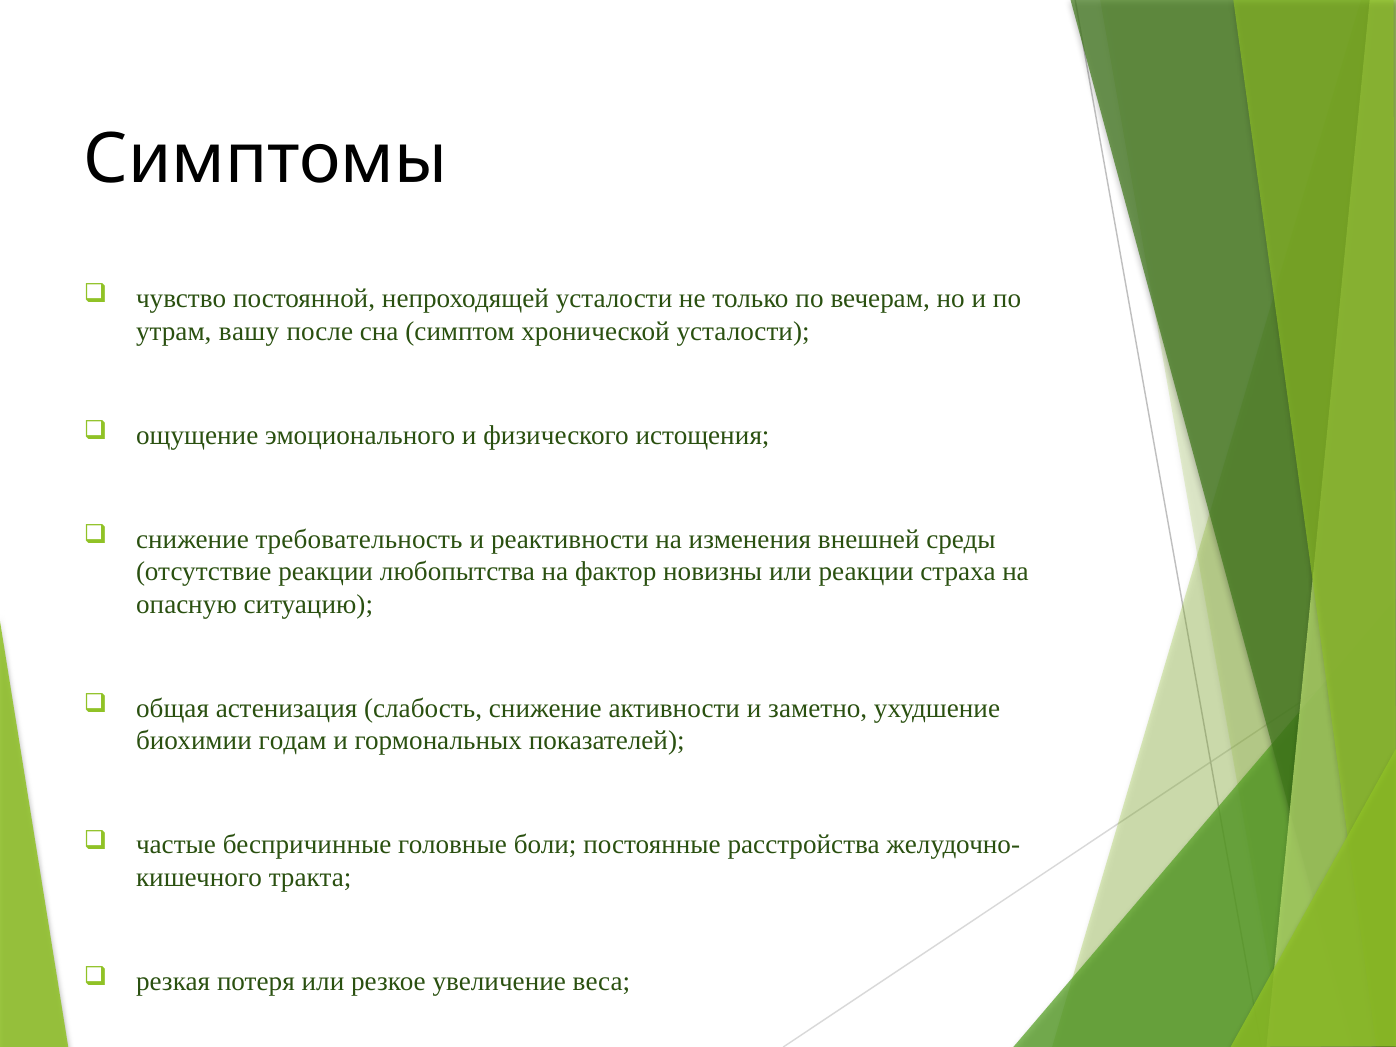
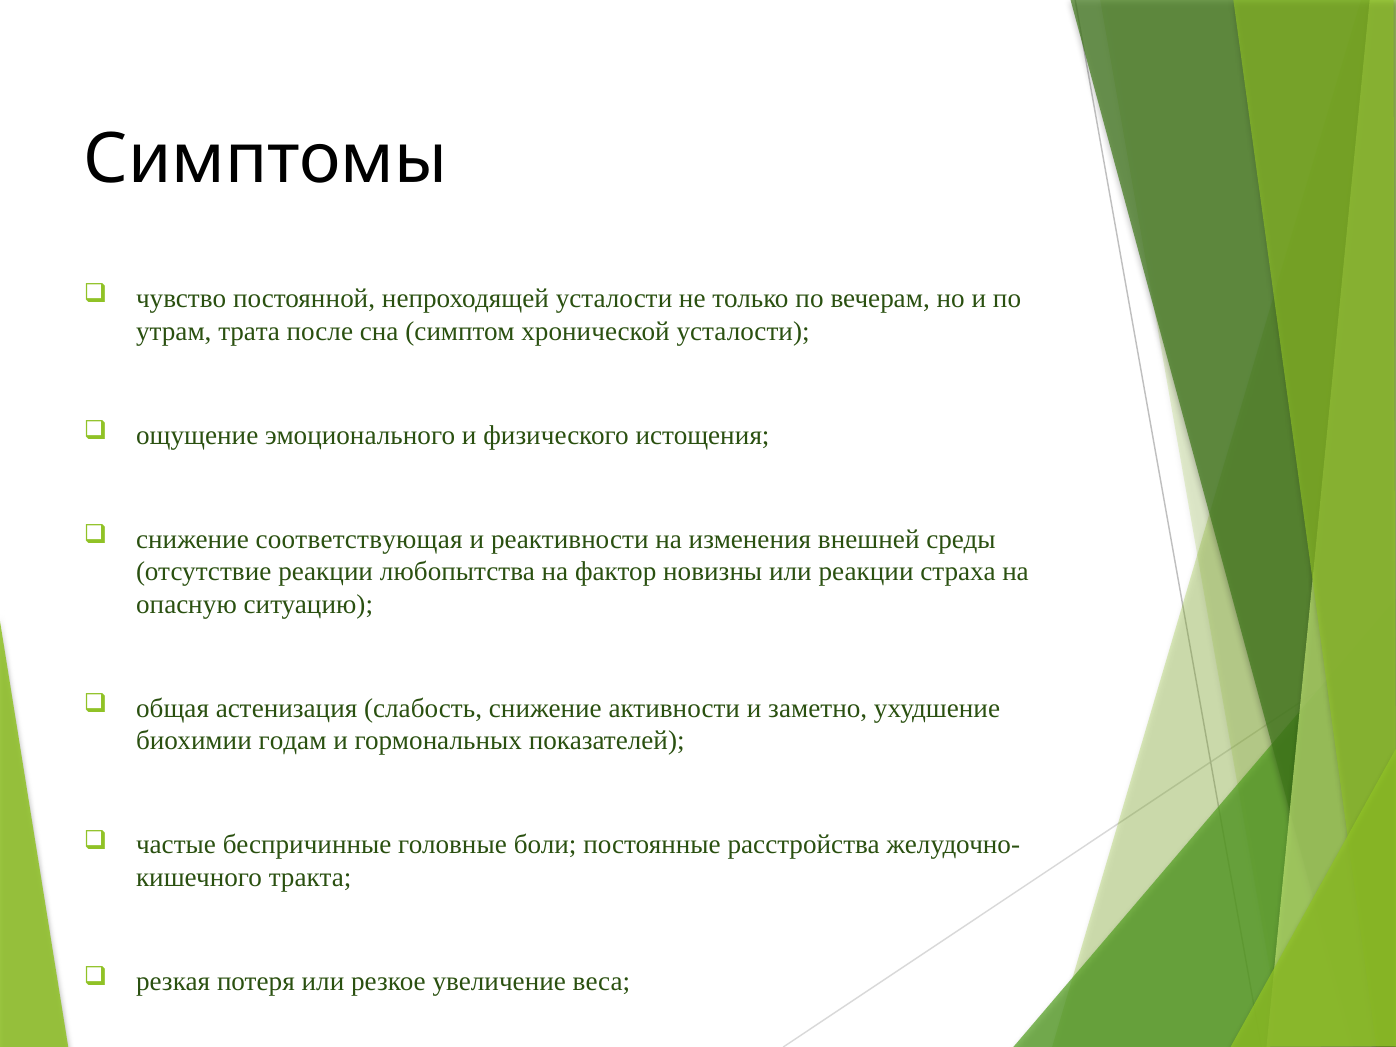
вашу: вашу -> трата
требовательность: требовательность -> соответствующая
